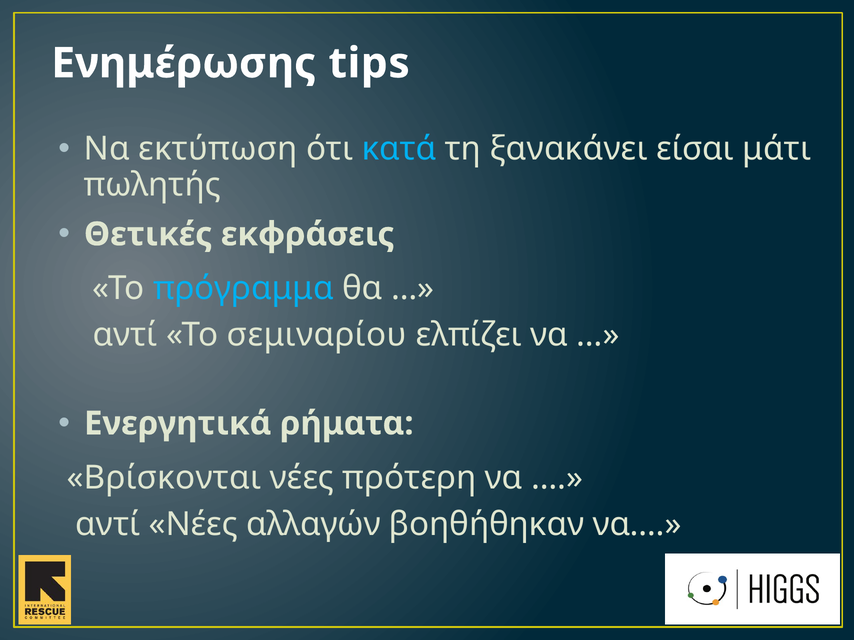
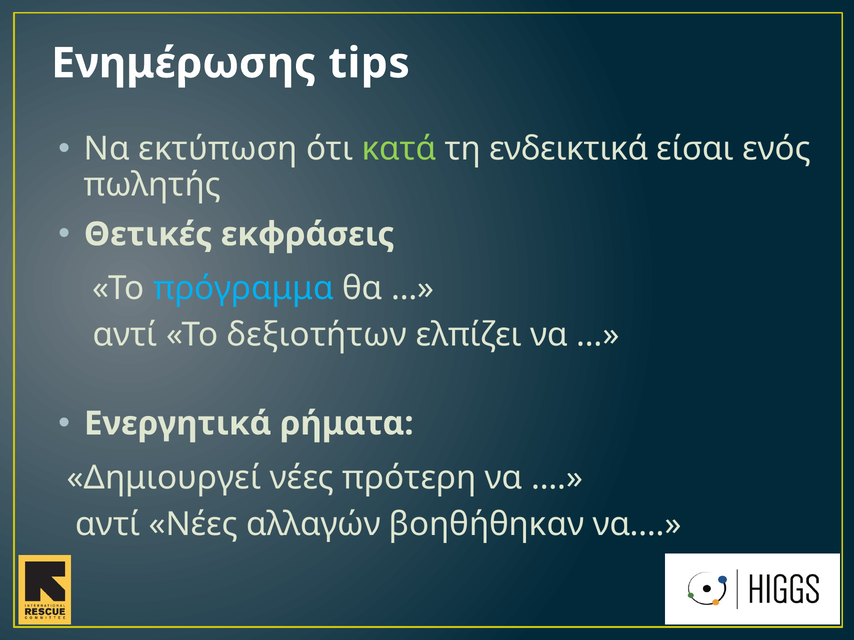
κατά colour: light blue -> light green
ξανακάνει: ξανακάνει -> ενδεικτικά
μάτι: μάτι -> ενός
σεμιναρίου: σεμιναρίου -> δεξιοτήτων
Βρίσκονται: Βρίσκονται -> Δημιουργεί
